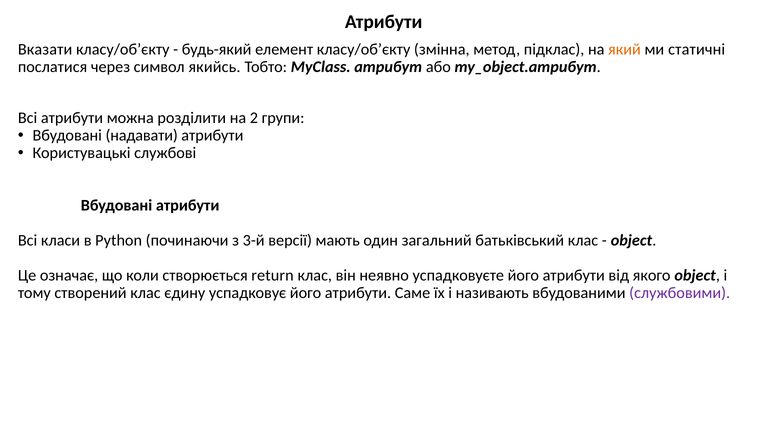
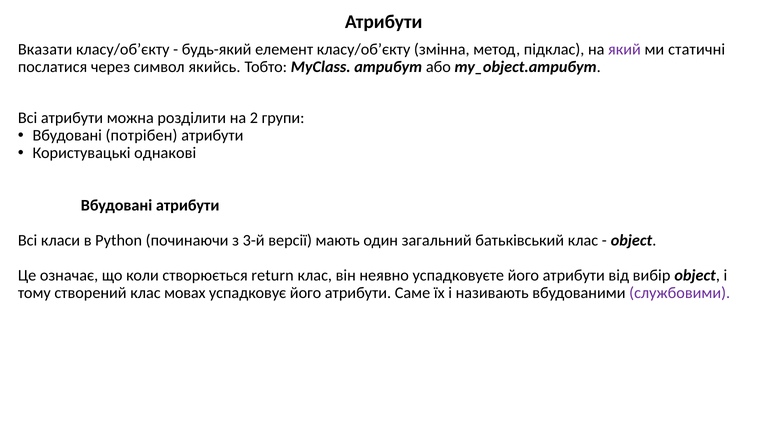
який colour: orange -> purple
надавати: надавати -> потрібен
службові: службові -> однакові
якого: якого -> вибір
єдину: єдину -> мовах
